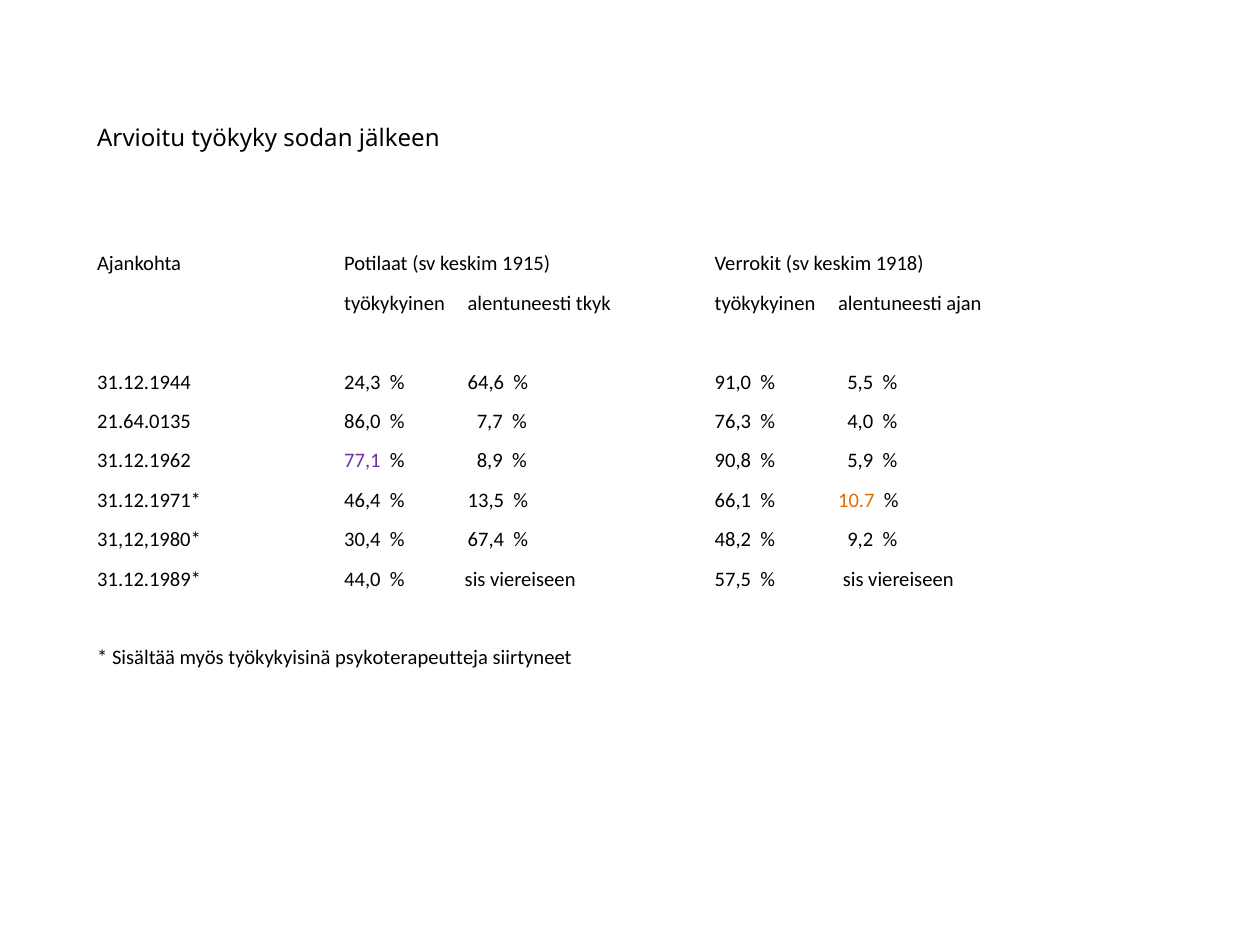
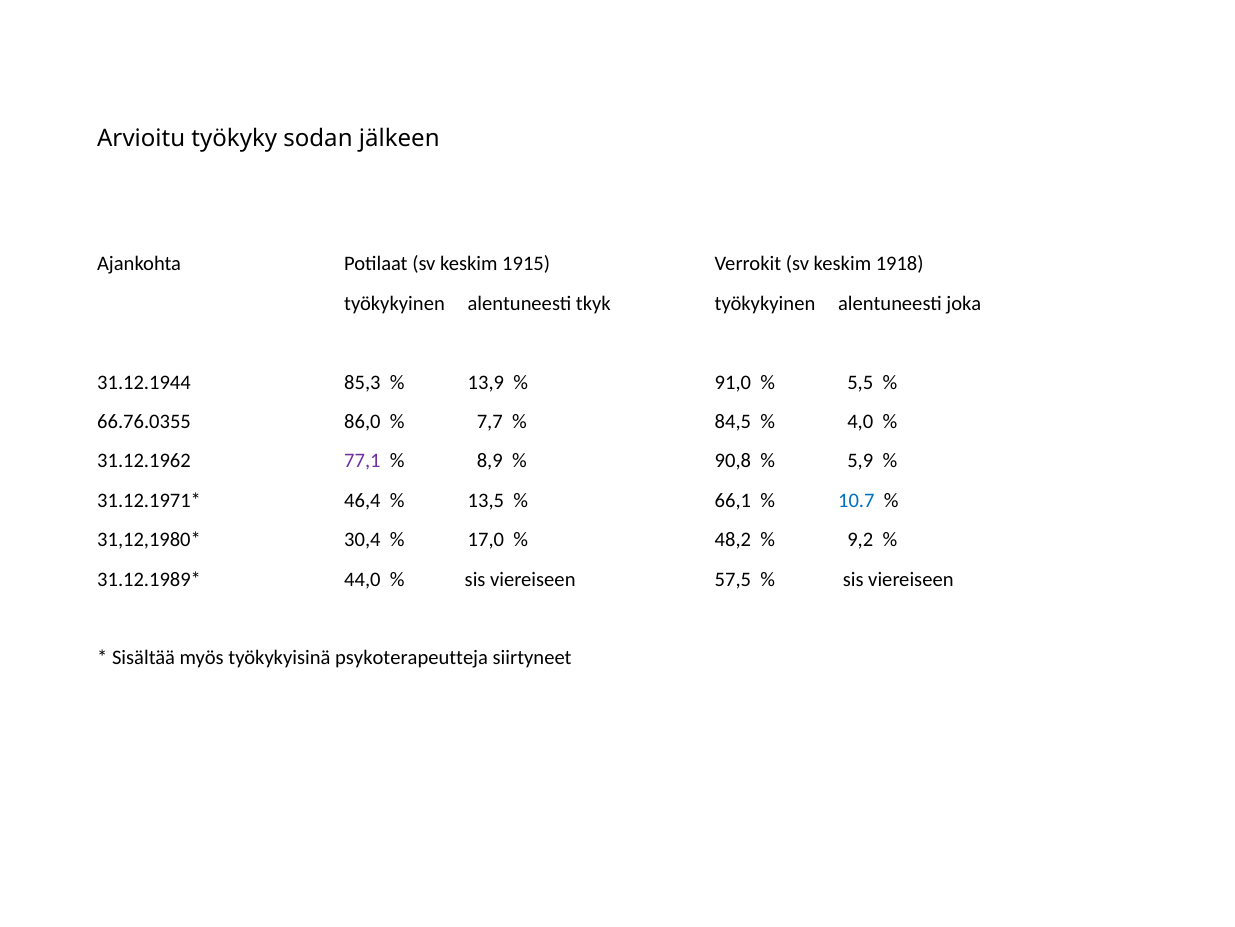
ajan: ajan -> joka
24,3: 24,3 -> 85,3
64,6: 64,6 -> 13,9
21.64.0135: 21.64.0135 -> 66.76.0355
76,3: 76,3 -> 84,5
10.7 colour: orange -> blue
67,4: 67,4 -> 17,0
